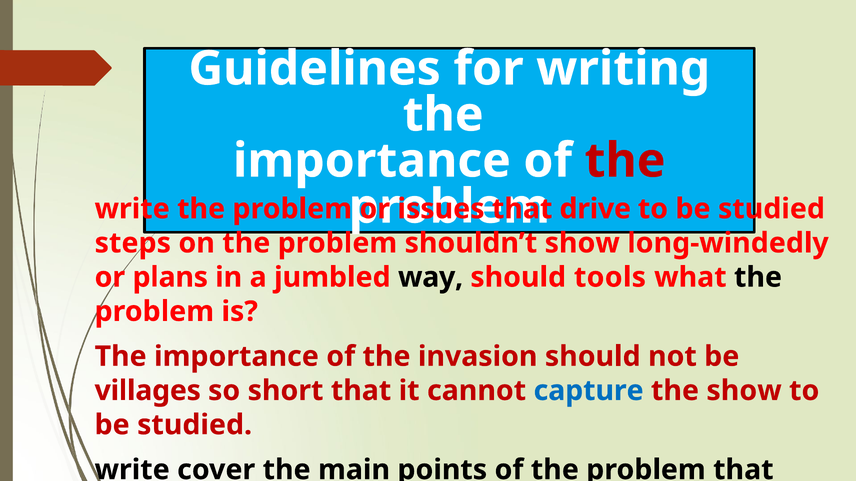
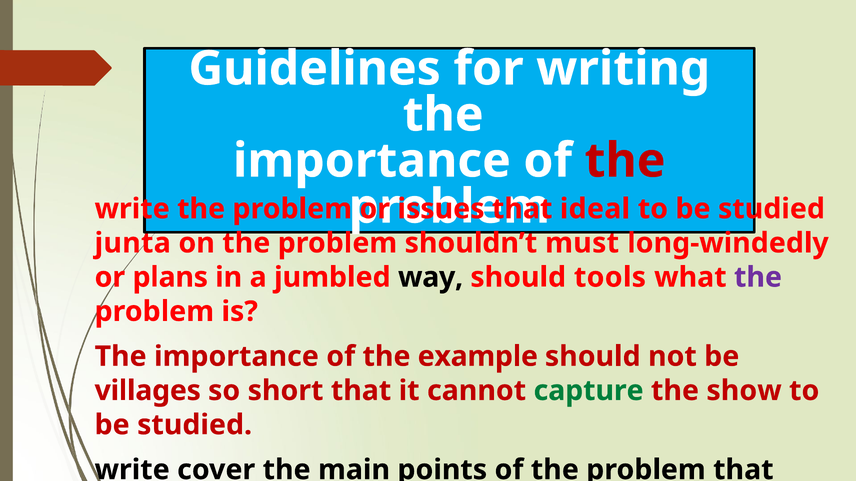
drive: drive -> ideal
steps: steps -> junta
shouldn’t show: show -> must
the at (758, 278) colour: black -> purple
invasion: invasion -> example
capture colour: blue -> green
